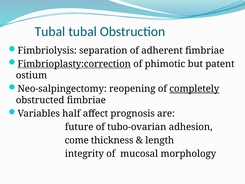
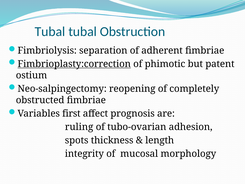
completely underline: present -> none
half: half -> first
future: future -> ruling
come: come -> spots
